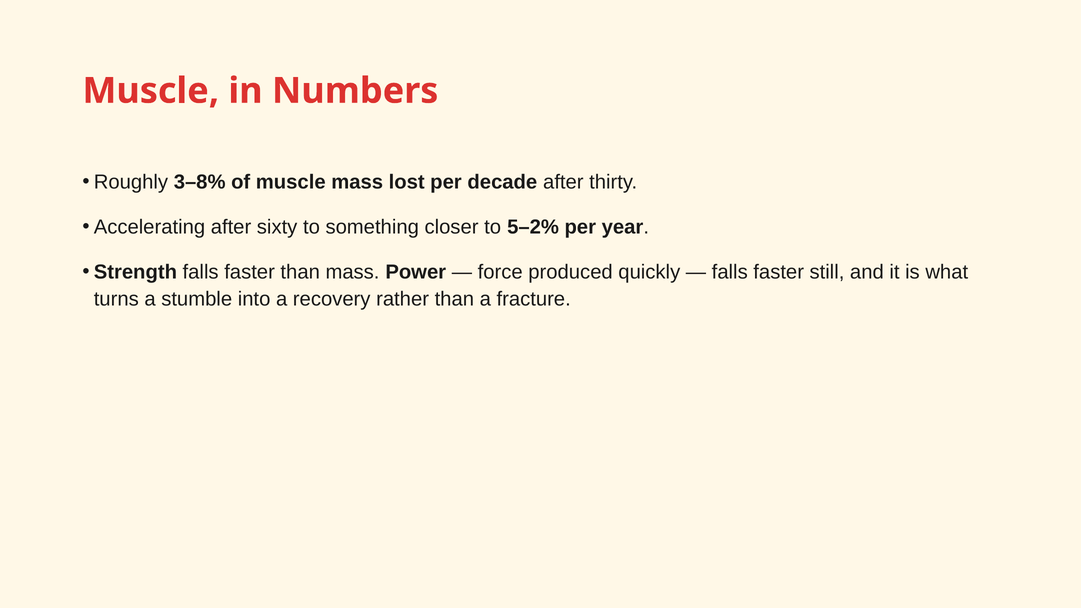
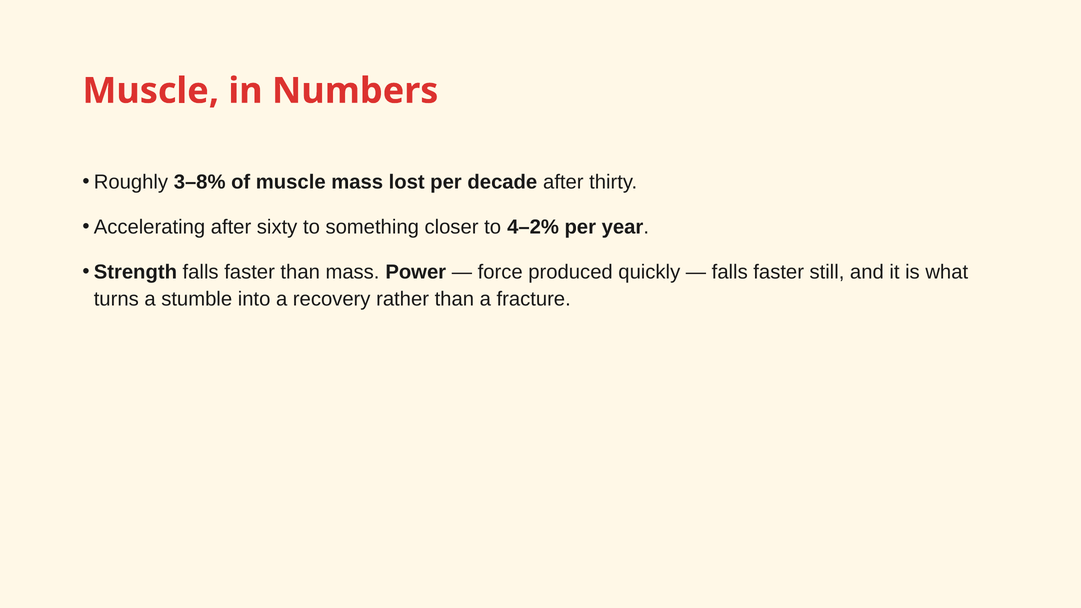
5–2%: 5–2% -> 4–2%
